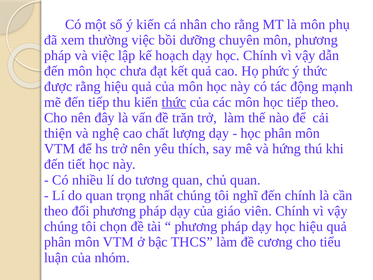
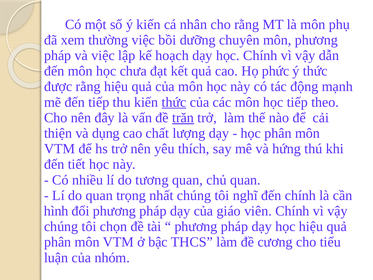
trăn underline: none -> present
nghệ: nghệ -> dụng
theo at (56, 211): theo -> hình
